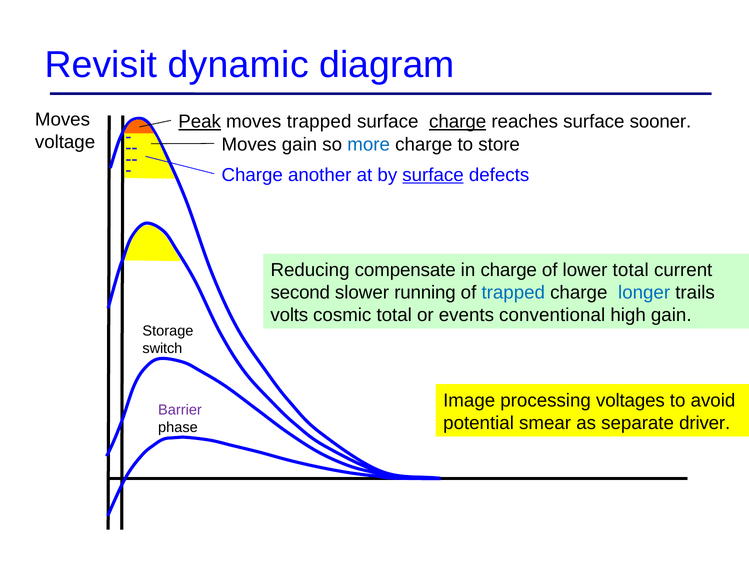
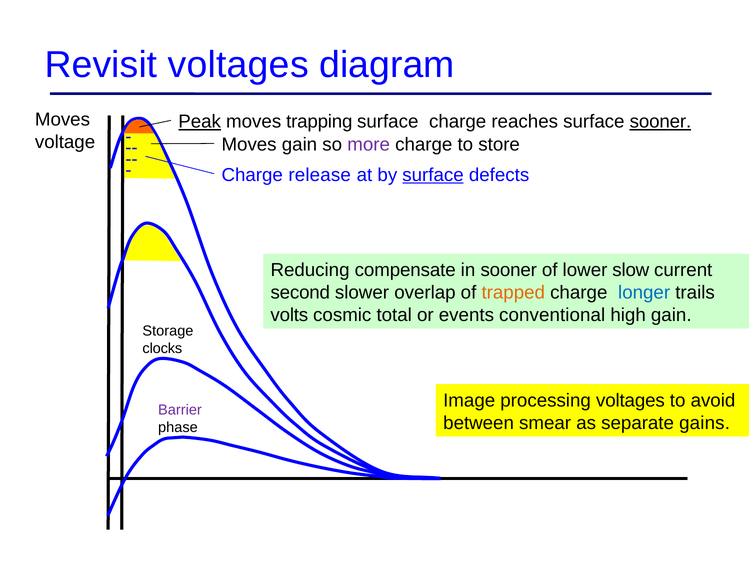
Revisit dynamic: dynamic -> voltages
moves trapped: trapped -> trapping
charge at (458, 122) underline: present -> none
sooner at (660, 122) underline: none -> present
more colour: blue -> purple
another: another -> release
in charge: charge -> sooner
lower total: total -> slow
running: running -> overlap
trapped at (513, 292) colour: blue -> orange
switch: switch -> clocks
potential: potential -> between
driver: driver -> gains
